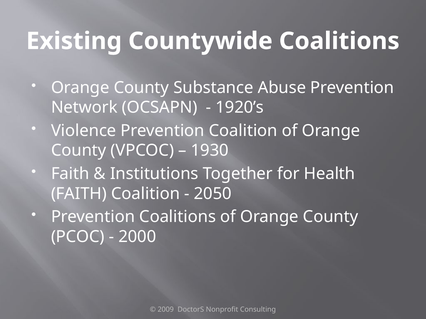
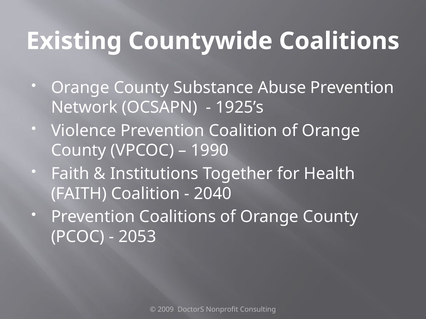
1920’s: 1920’s -> 1925’s
1930: 1930 -> 1990
2050: 2050 -> 2040
2000: 2000 -> 2053
